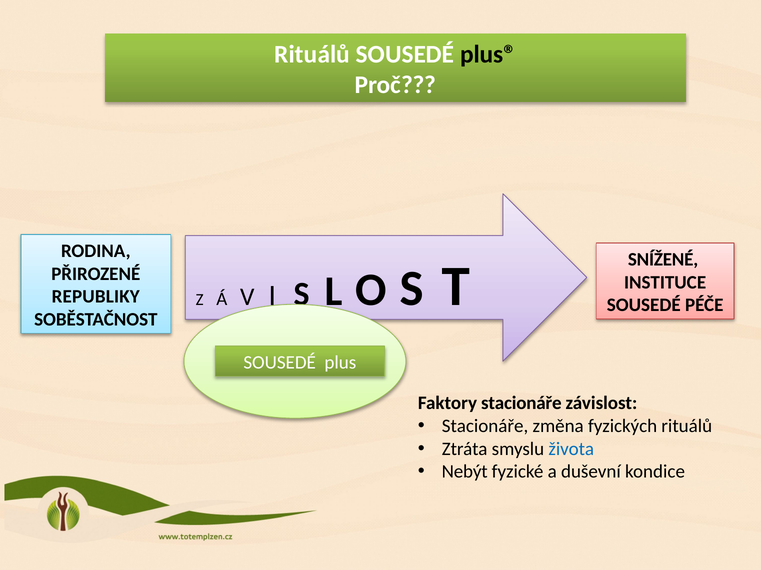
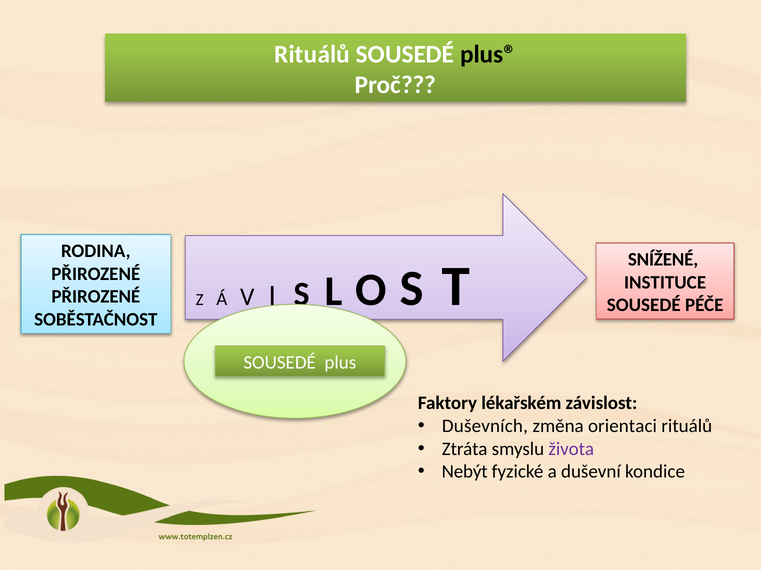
REPUBLIKY at (96, 297): REPUBLIKY -> PŘIROZENÉ
Faktory stacionáře: stacionáře -> lékařském
Stacionáře at (485, 427): Stacionáře -> Duševních
fyzických: fyzických -> orientaci
života colour: blue -> purple
